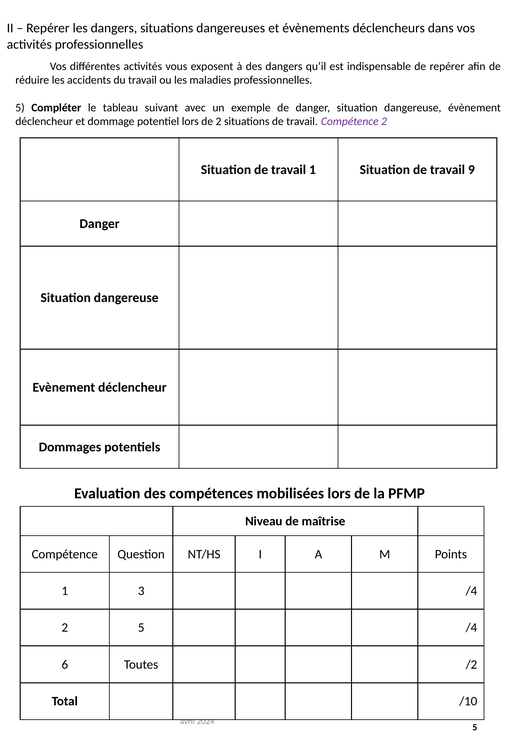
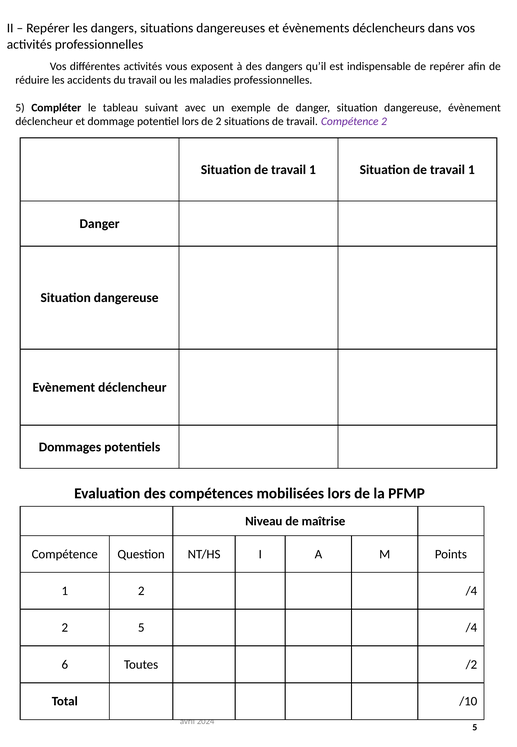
9 at (471, 170): 9 -> 1
1 3: 3 -> 2
